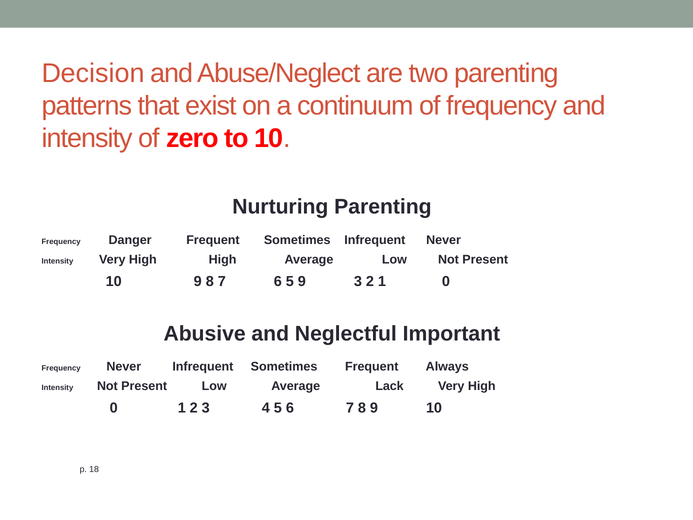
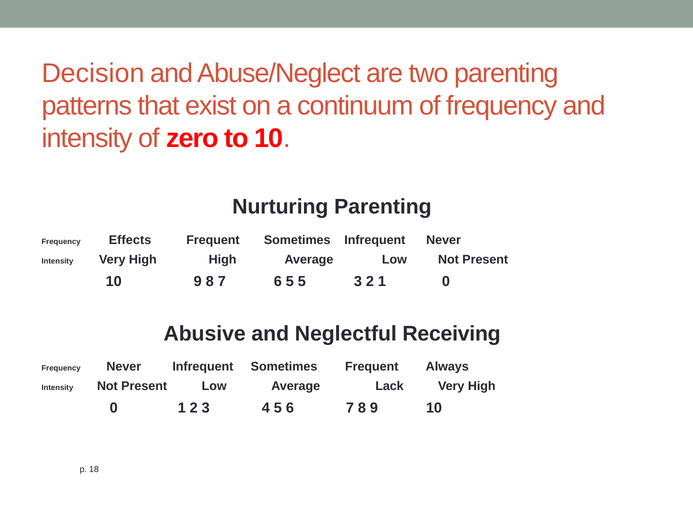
Danger: Danger -> Effects
5 9: 9 -> 5
Important: Important -> Receiving
